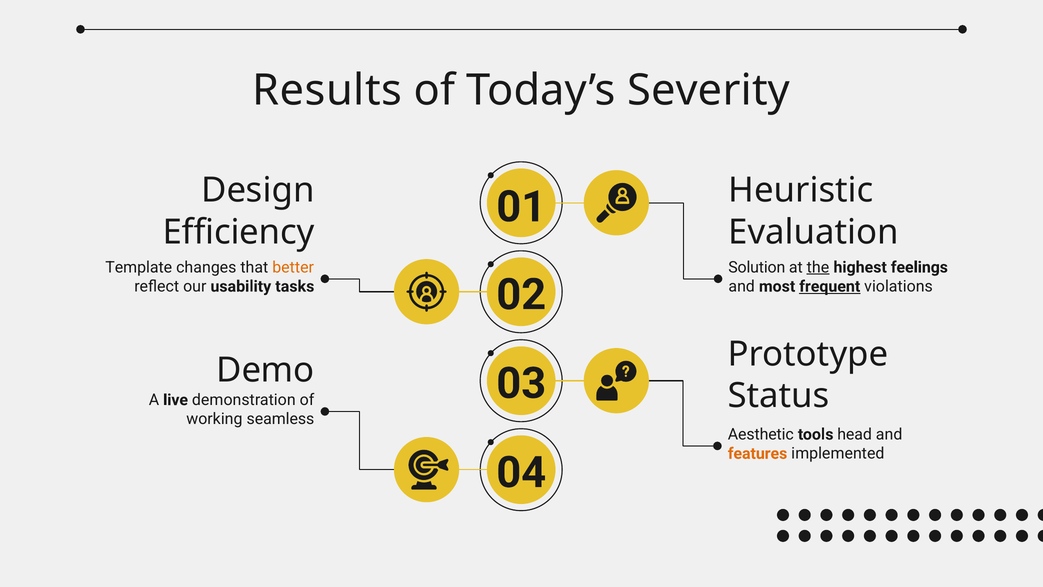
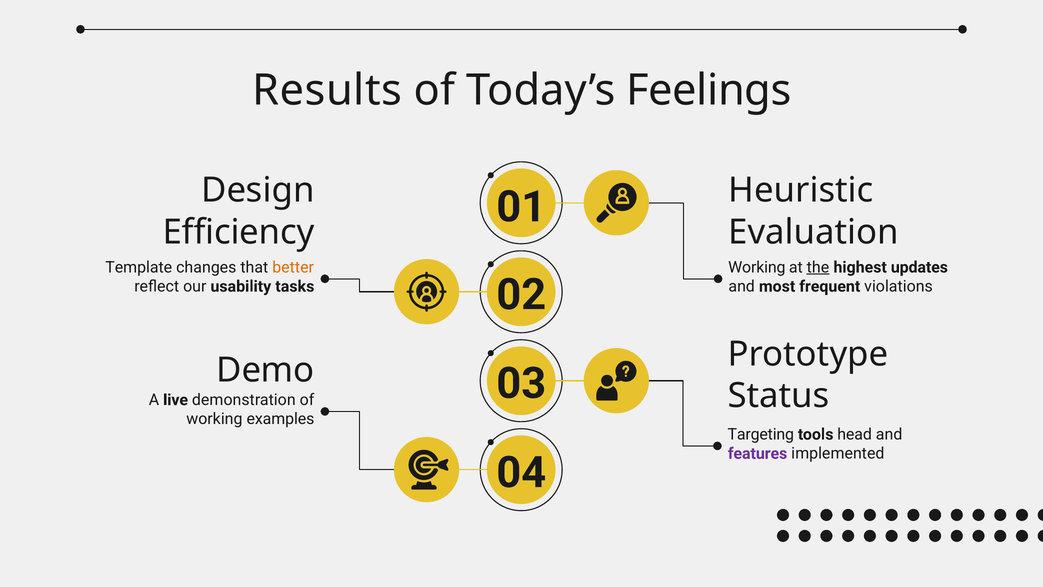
Severity: Severity -> Feelings
Solution at (757, 267): Solution -> Working
feelings: feelings -> updates
frequent underline: present -> none
seamless: seamless -> examples
Aesthetic: Aesthetic -> Targeting
features colour: orange -> purple
